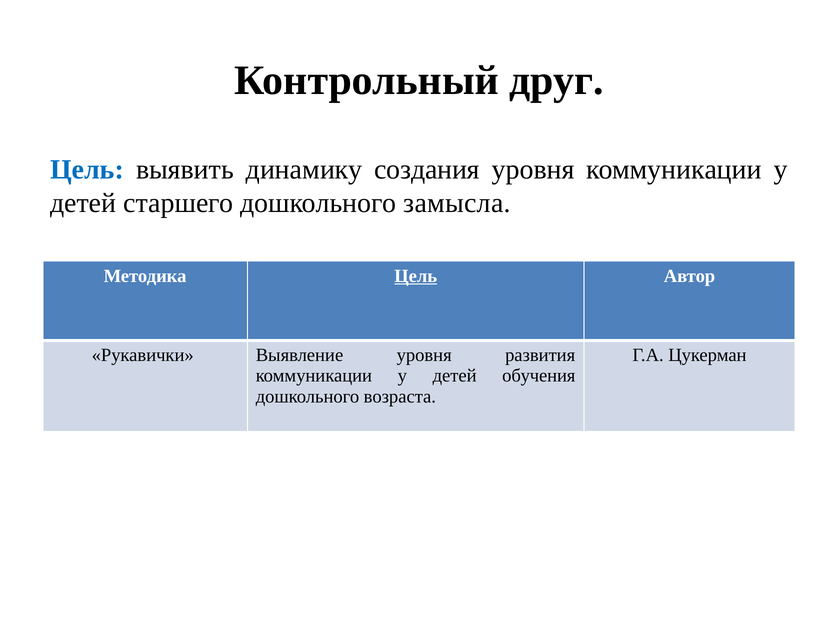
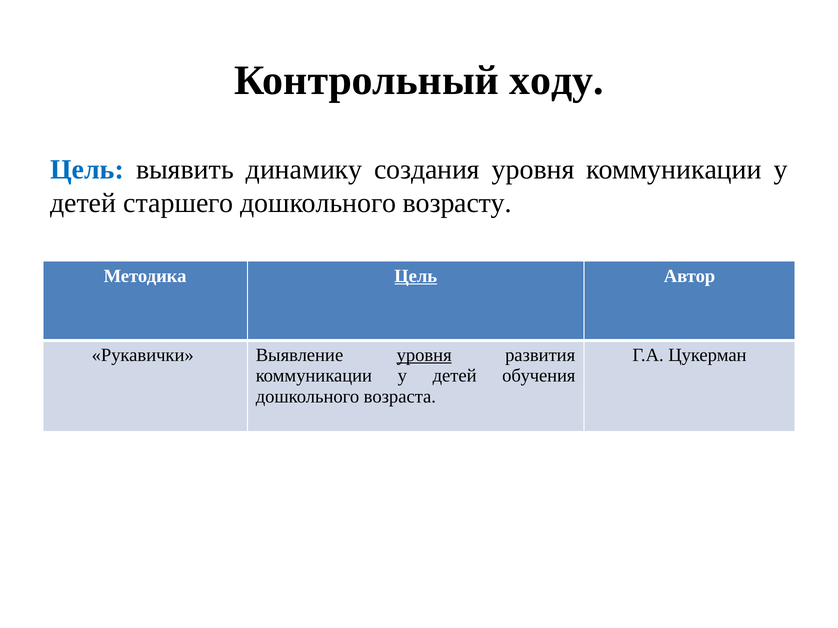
друг: друг -> ходу
замысла: замысла -> возрасту
уровня at (424, 355) underline: none -> present
